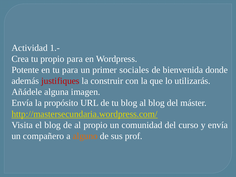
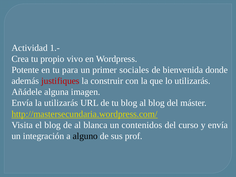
propio para: para -> vivo
la propósito: propósito -> utilizarás
al propio: propio -> blanca
comunidad: comunidad -> contenidos
compañero: compañero -> integración
alguno colour: orange -> black
